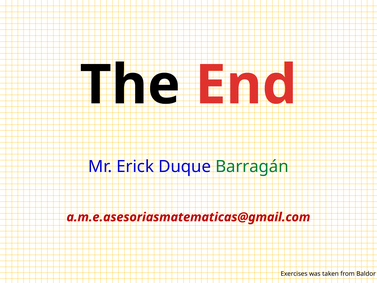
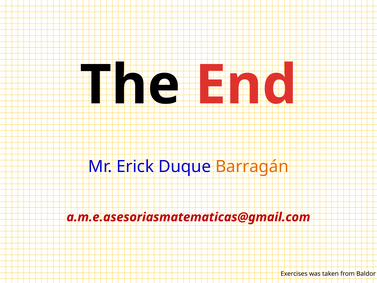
Barragán colour: green -> orange
